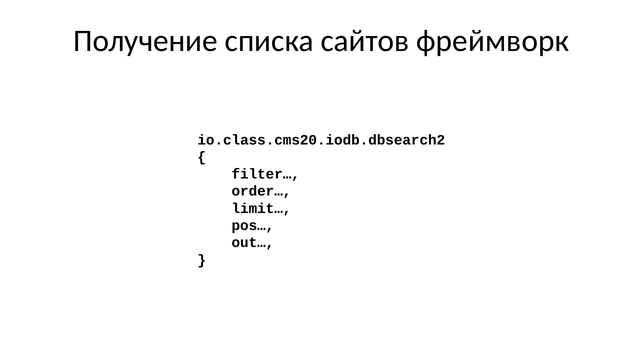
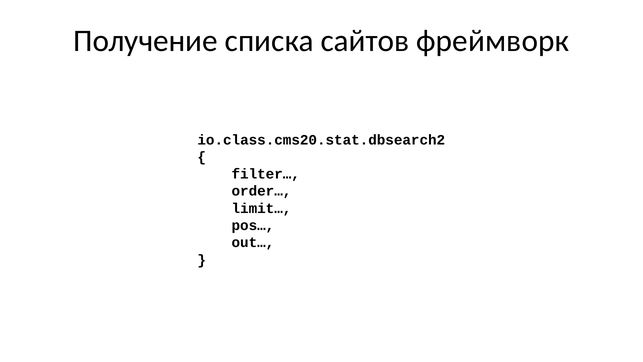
io.class.cms20.iodb.dbsearch2: io.class.cms20.iodb.dbsearch2 -> io.class.cms20.stat.dbsearch2
